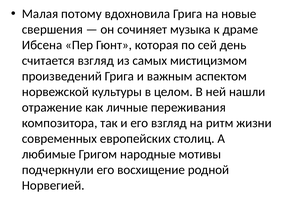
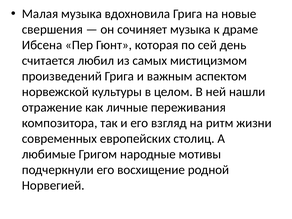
Малая потому: потому -> музыка
считается взгляд: взгляд -> любил
